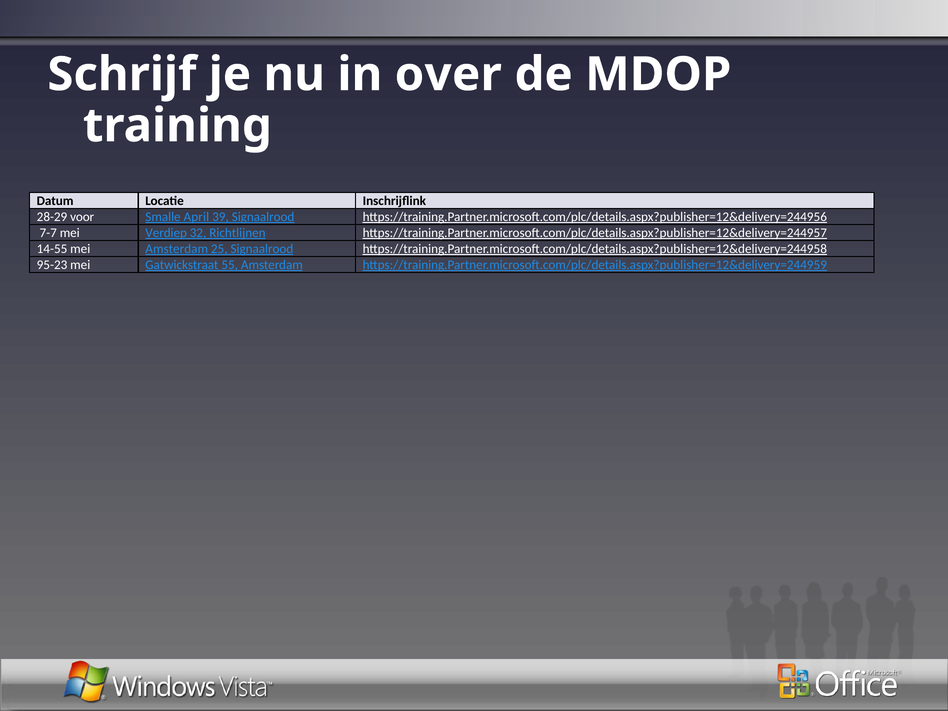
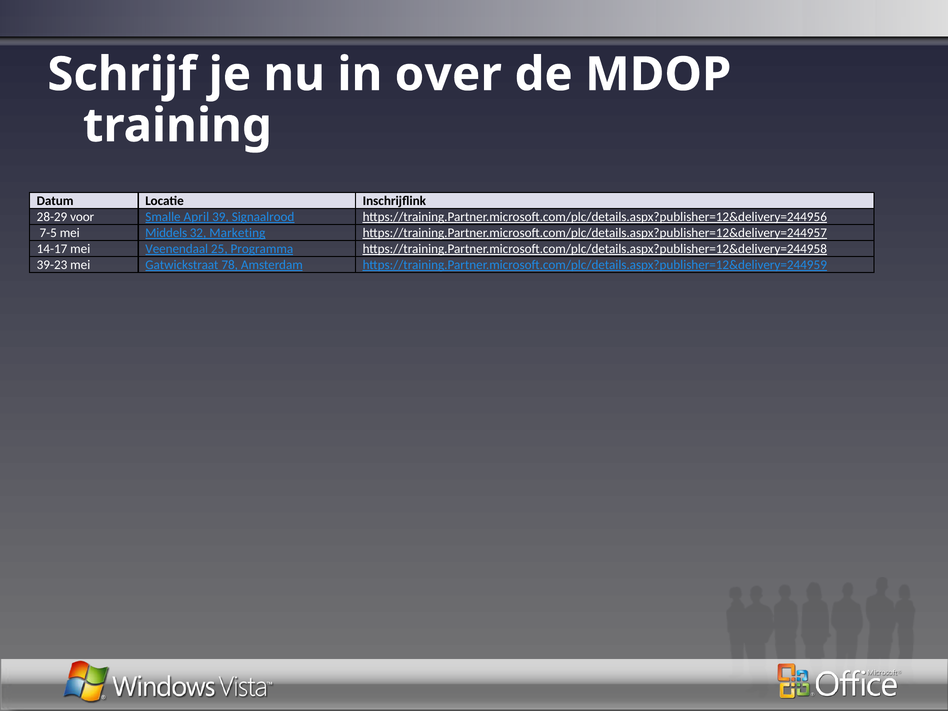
7-7: 7-7 -> 7-5
Verdiep: Verdiep -> Middels
Richtlijnen: Richtlijnen -> Marketing
14-55: 14-55 -> 14-17
mei Amsterdam: Amsterdam -> Veenendaal
25 Signaalrood: Signaalrood -> Programma
95-23: 95-23 -> 39-23
55: 55 -> 78
